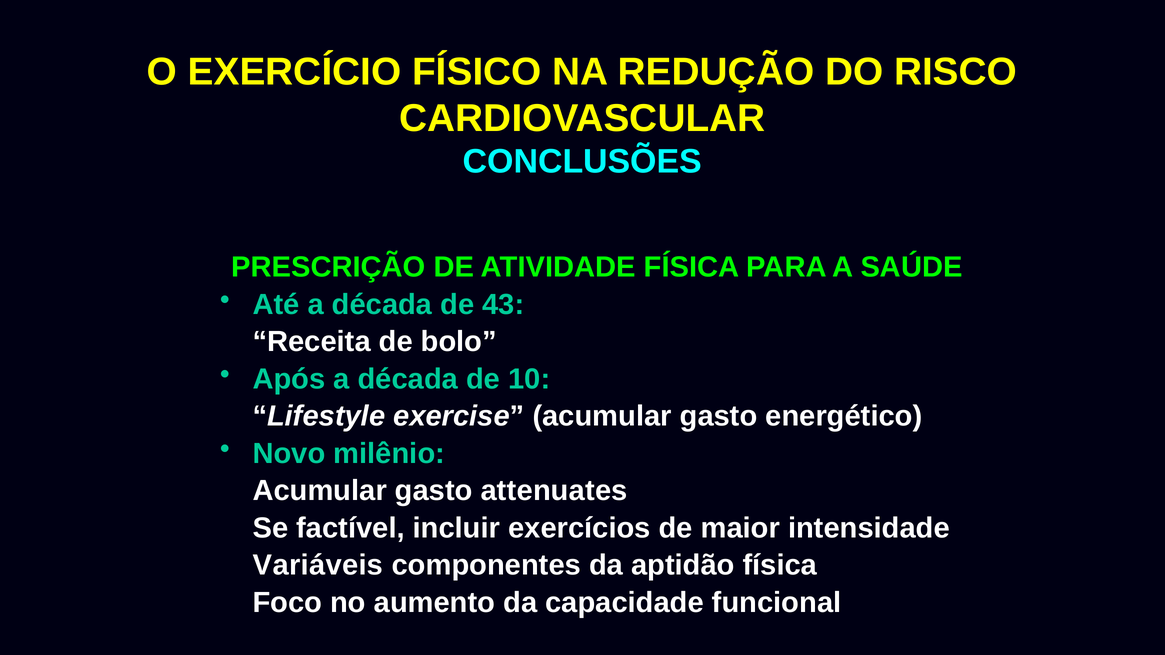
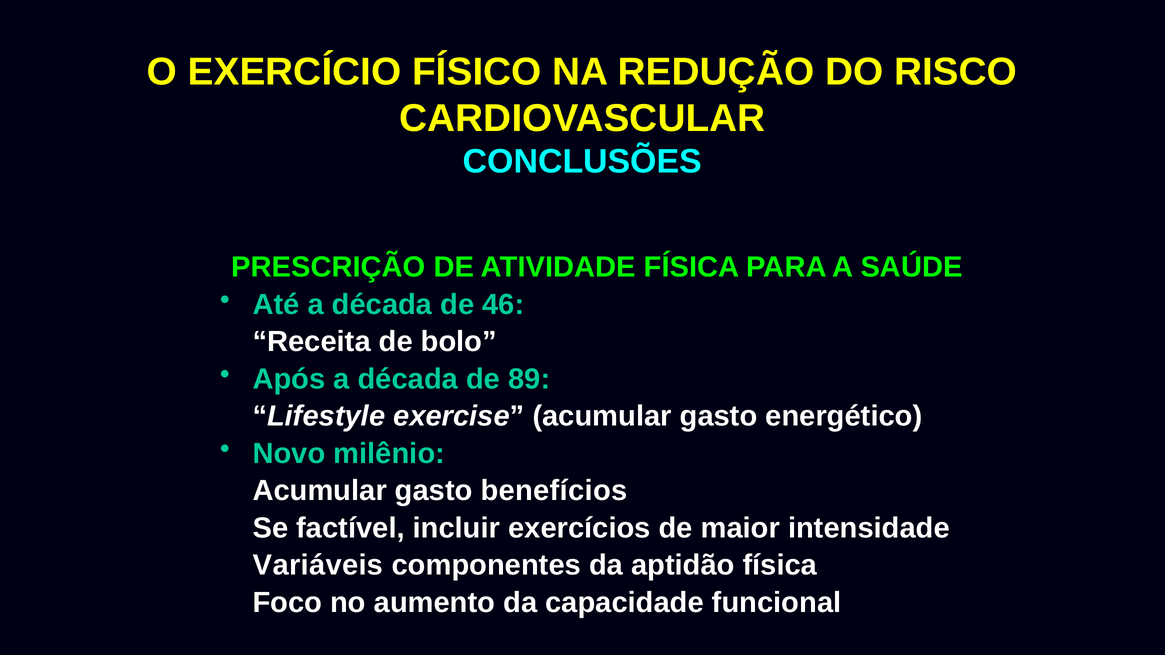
43: 43 -> 46
10: 10 -> 89
attenuates: attenuates -> benefícios
